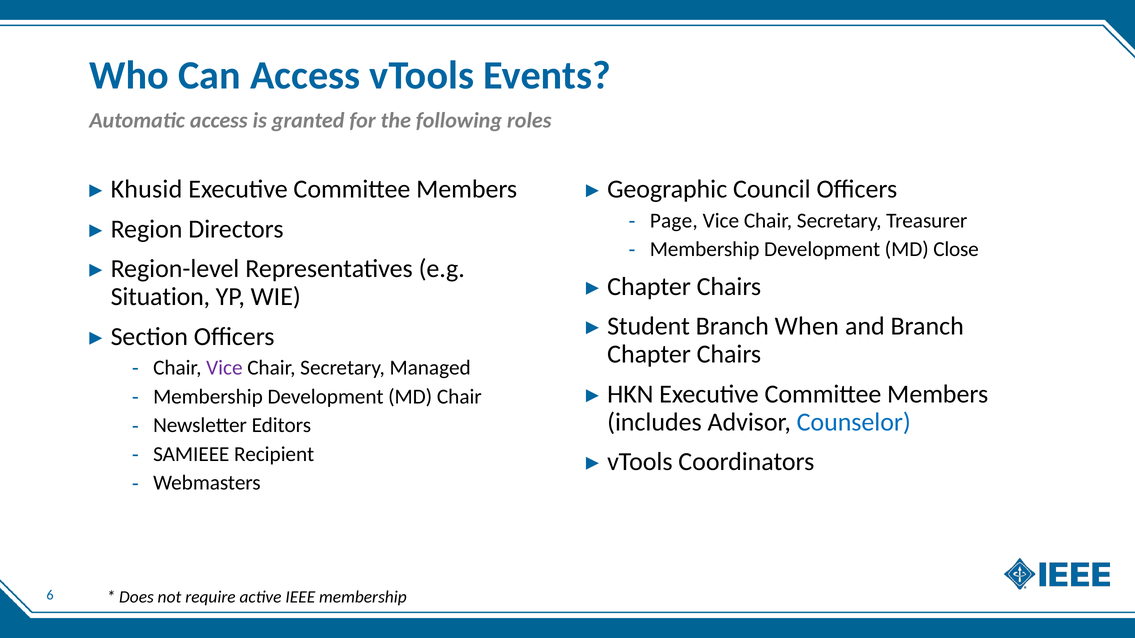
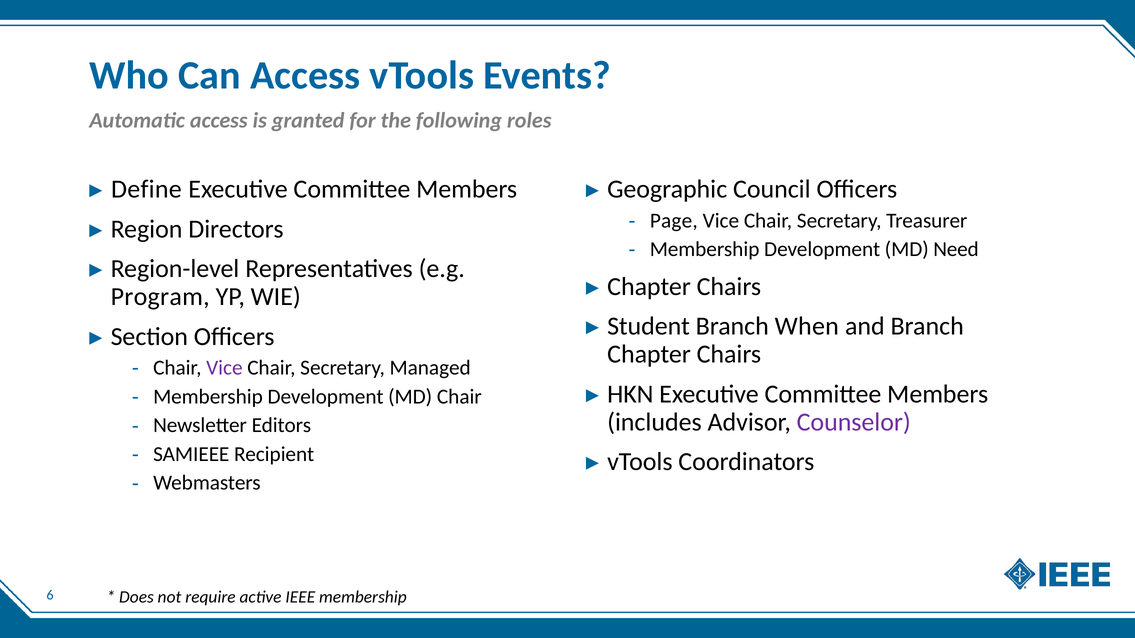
Khusid: Khusid -> Define
Close: Close -> Need
Situation: Situation -> Program
Counselor colour: blue -> purple
